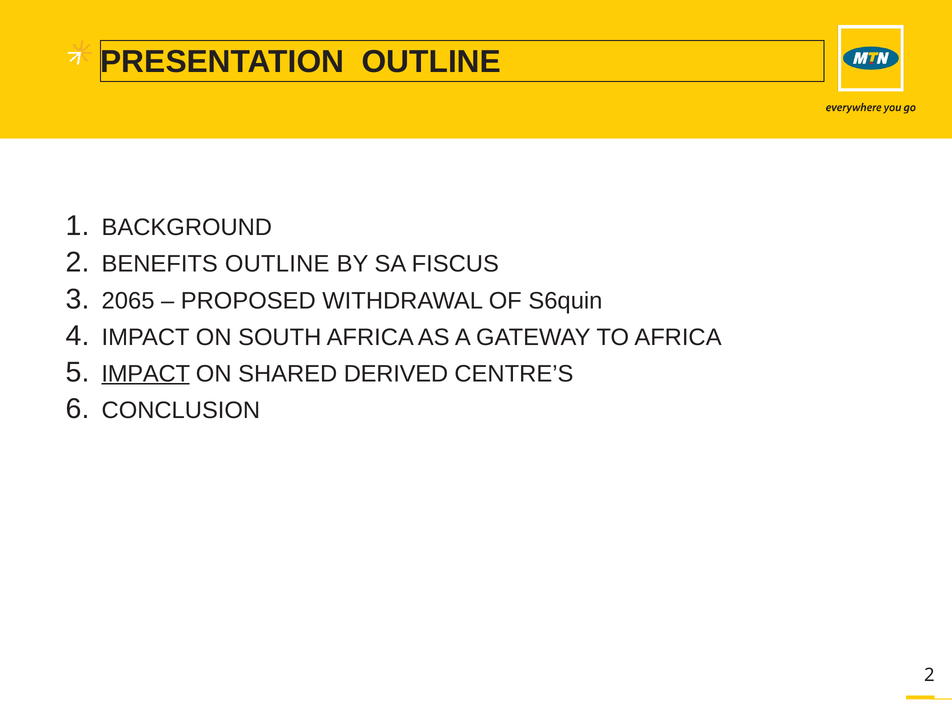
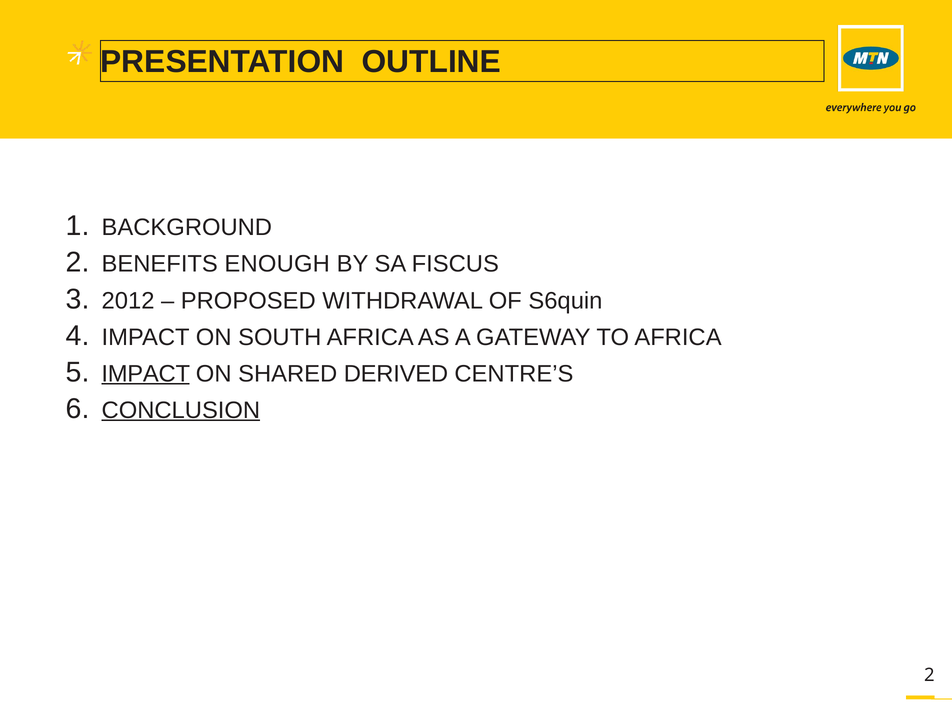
BENEFITS OUTLINE: OUTLINE -> ENOUGH
2065: 2065 -> 2012
CONCLUSION underline: none -> present
